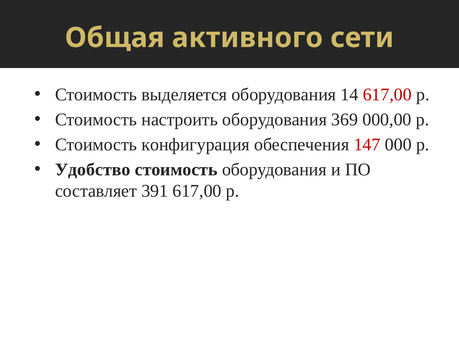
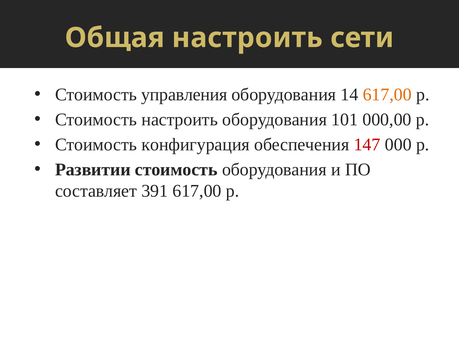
Общая активного: активного -> настроить
выделяется: выделяется -> управления
617,00 at (387, 95) colour: red -> orange
369: 369 -> 101
Удобство: Удобство -> Развитии
